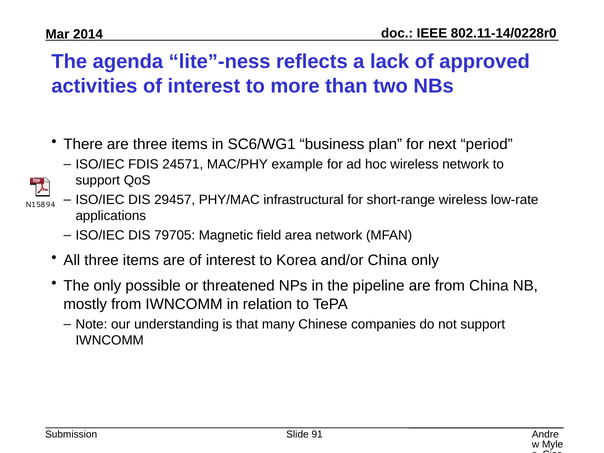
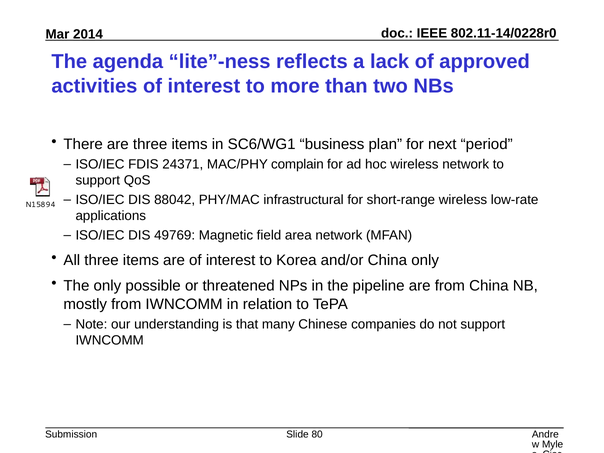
24571: 24571 -> 24371
example: example -> complain
29457: 29457 -> 88042
79705: 79705 -> 49769
91: 91 -> 80
